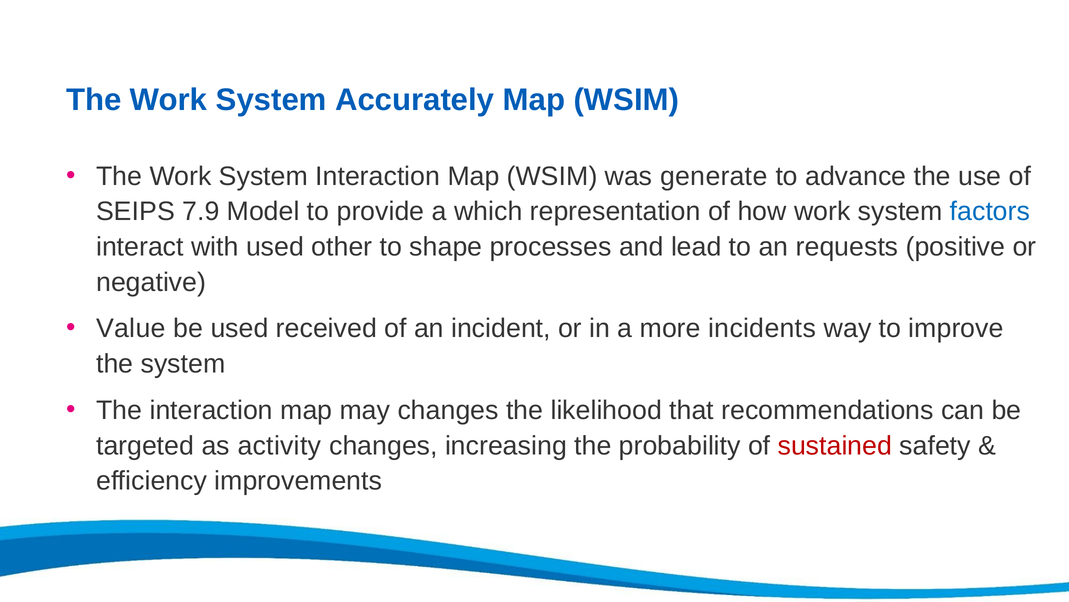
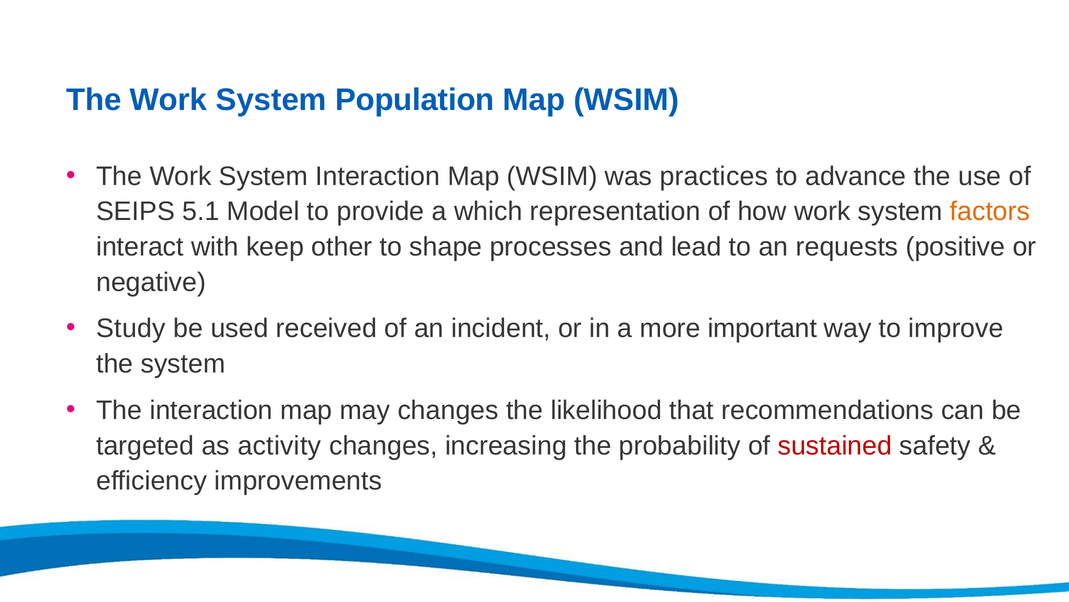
Accurately: Accurately -> Population
generate: generate -> practices
7.9: 7.9 -> 5.1
factors colour: blue -> orange
with used: used -> keep
Value: Value -> Study
incidents: incidents -> important
